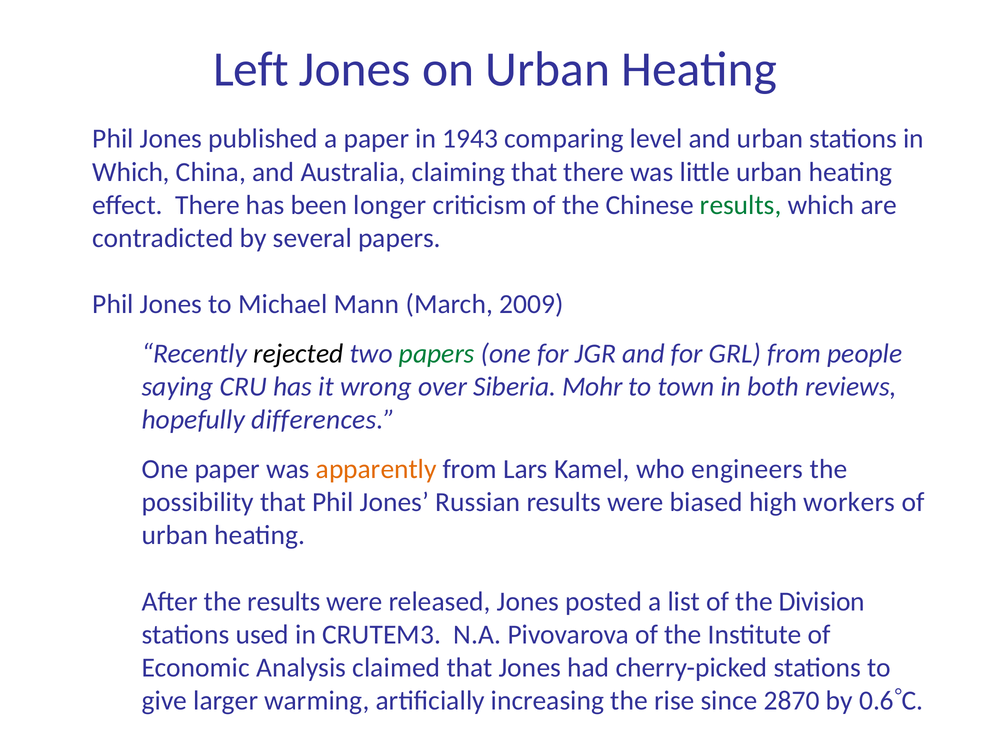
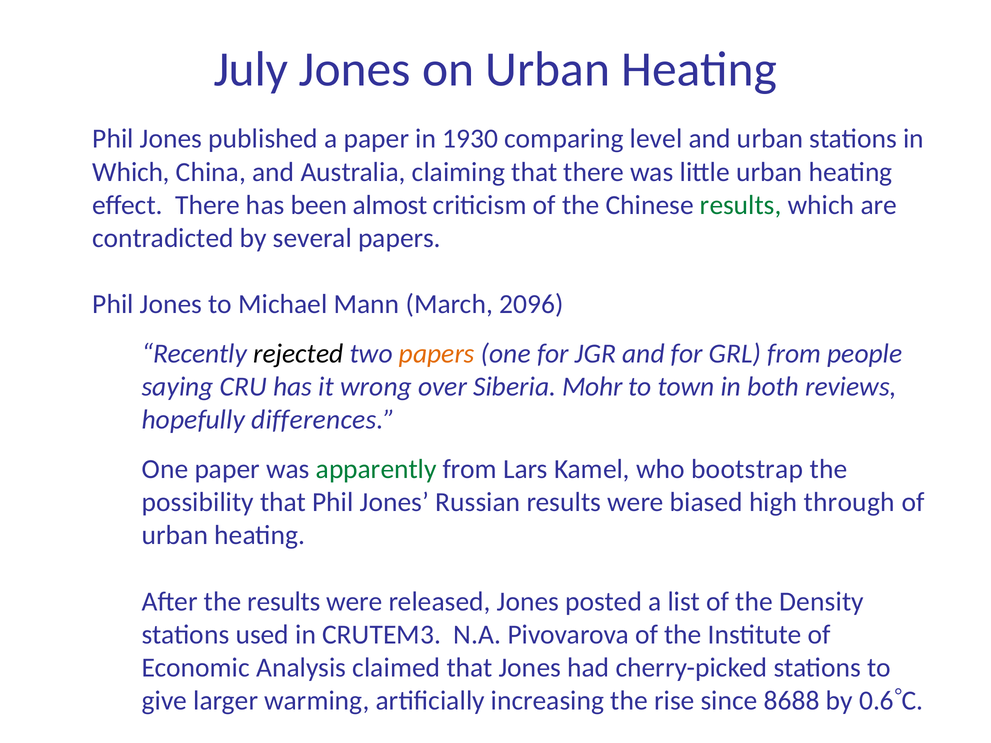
Left: Left -> July
1943: 1943 -> 1930
longer: longer -> almost
2009: 2009 -> 2096
papers at (437, 354) colour: green -> orange
apparently colour: orange -> green
engineers: engineers -> bootstrap
workers: workers -> through
Division: Division -> Density
2870: 2870 -> 8688
